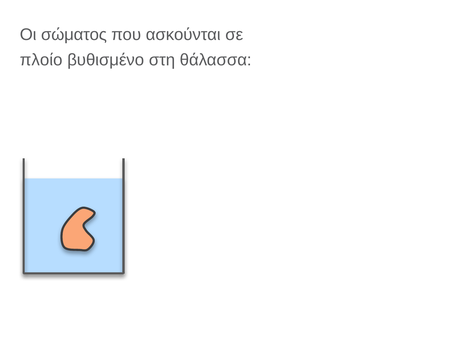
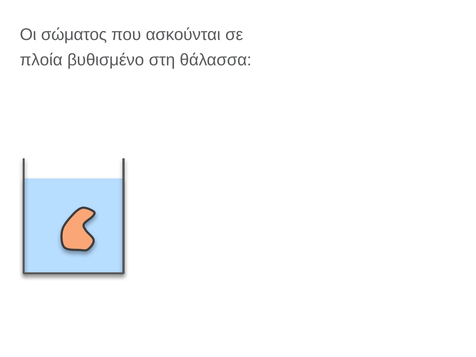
πλοίο: πλοίο -> πλοία
